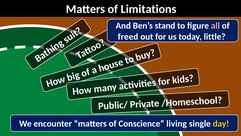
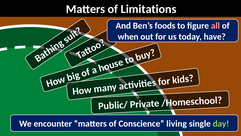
stand: stand -> foods
freed: freed -> when
little: little -> have
day colour: yellow -> light green
